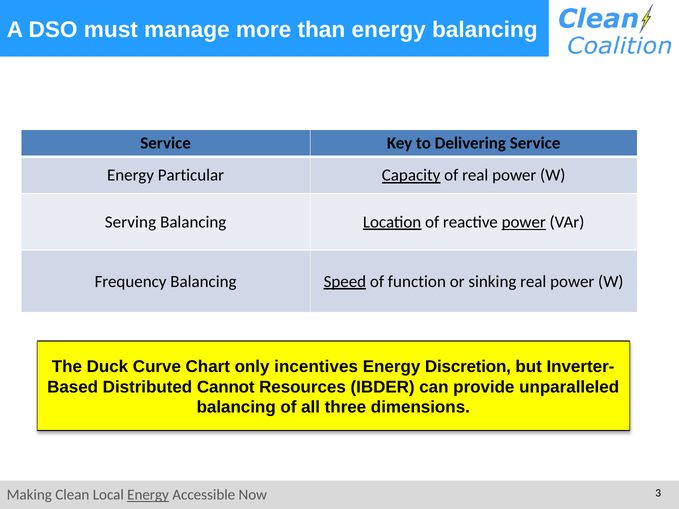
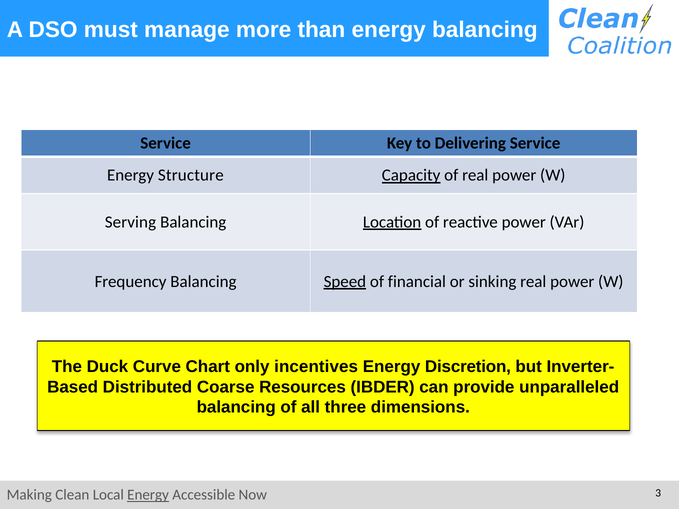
Particular: Particular -> Structure
power at (524, 222) underline: present -> none
function: function -> financial
Cannot: Cannot -> Coarse
